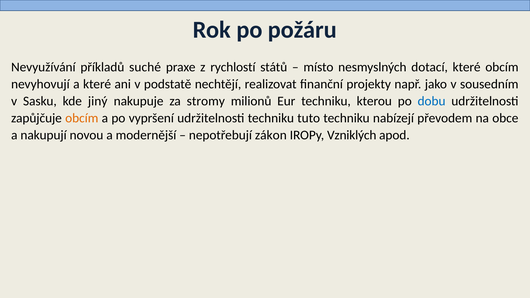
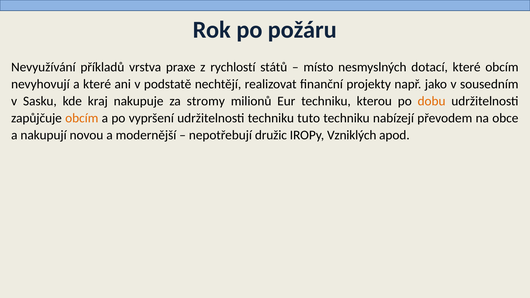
suché: suché -> vrstva
jiný: jiný -> kraj
dobu colour: blue -> orange
zákon: zákon -> družic
